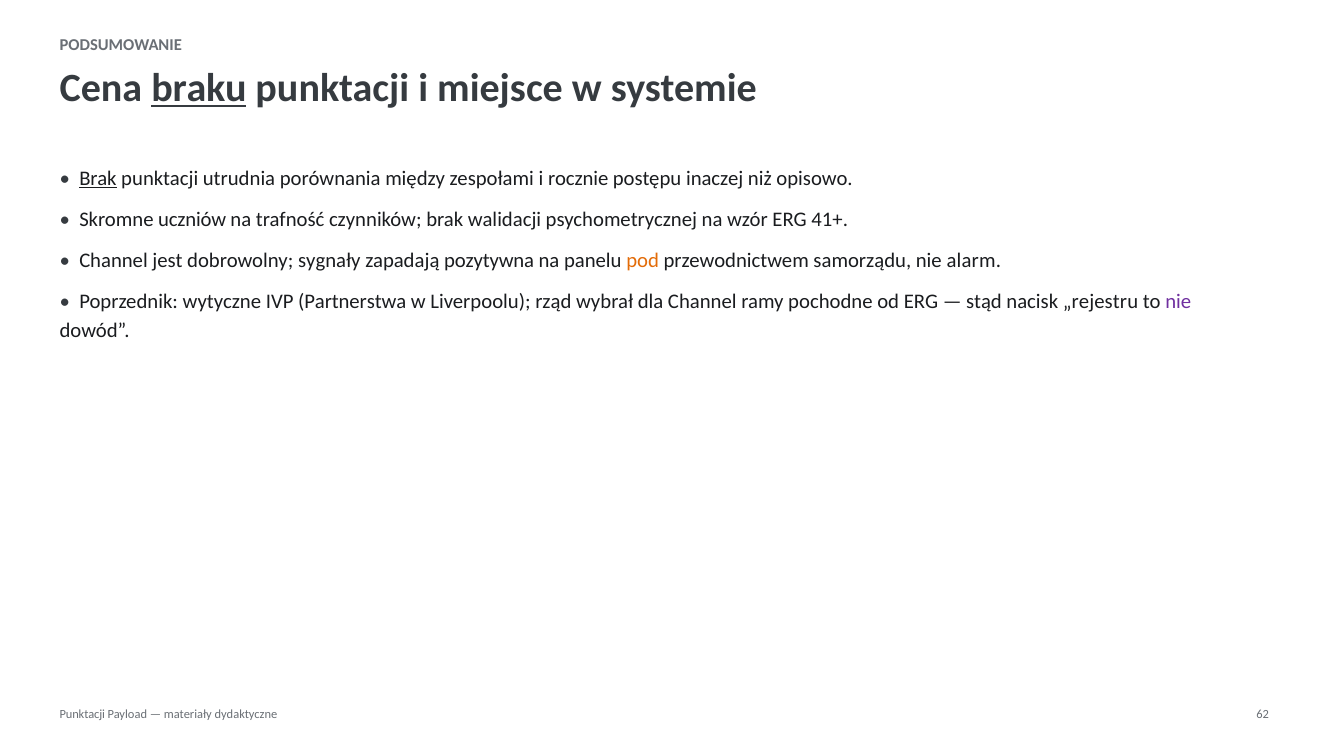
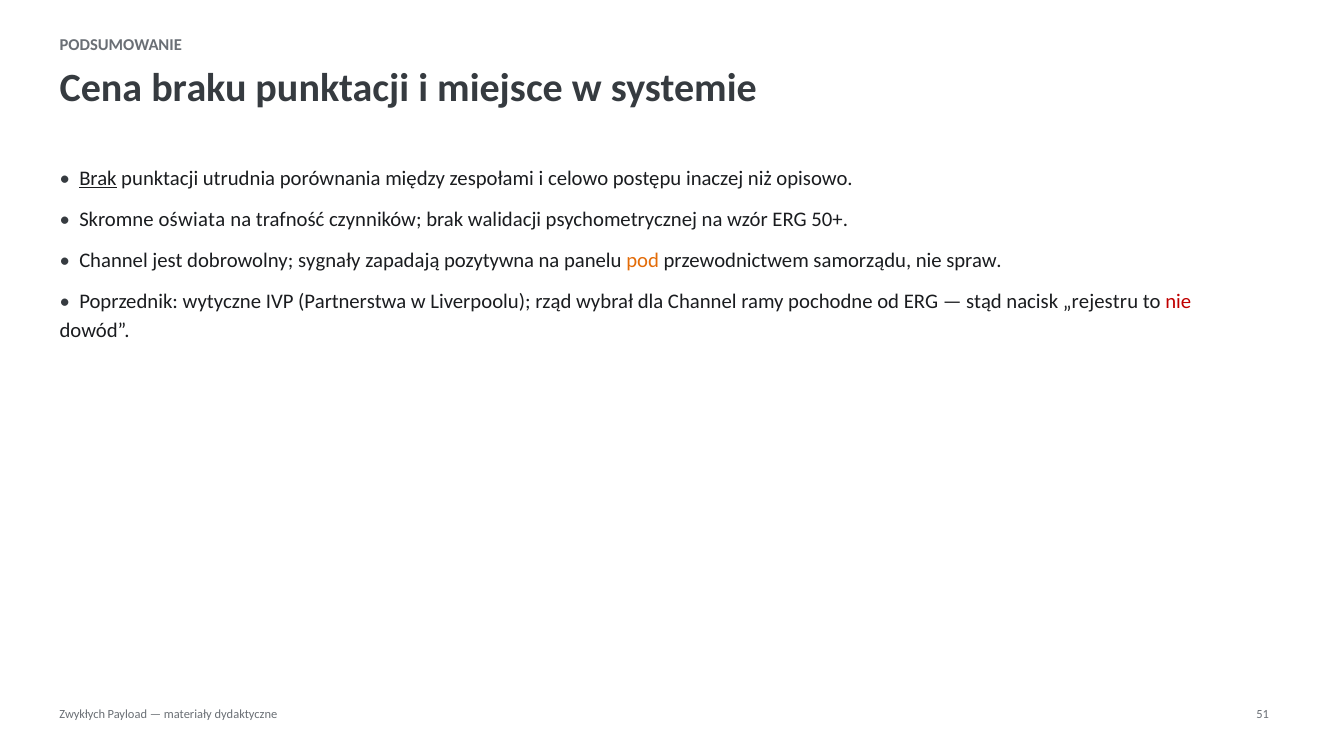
braku underline: present -> none
rocznie: rocznie -> celowo
uczniów: uczniów -> oświata
41+: 41+ -> 50+
alarm: alarm -> spraw
nie at (1178, 302) colour: purple -> red
Punktacji at (82, 715): Punktacji -> Zwykłych
62: 62 -> 51
